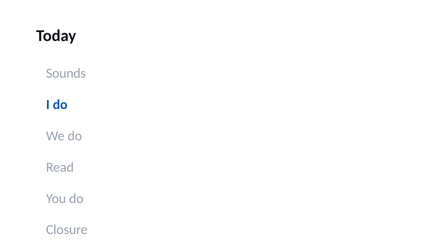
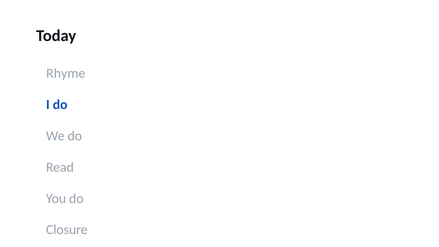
Sounds: Sounds -> Rhyme
